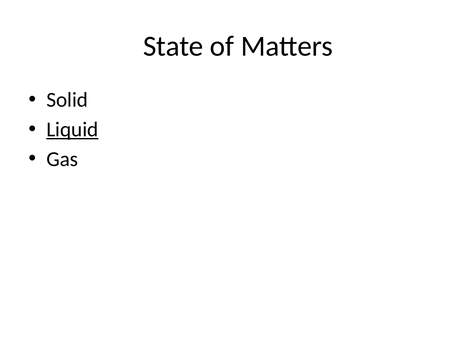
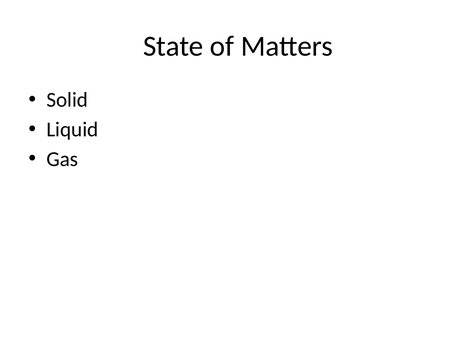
Liquid underline: present -> none
